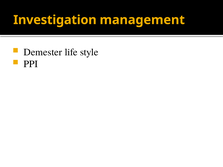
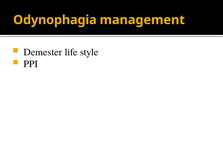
Investigation: Investigation -> Odynophagia
